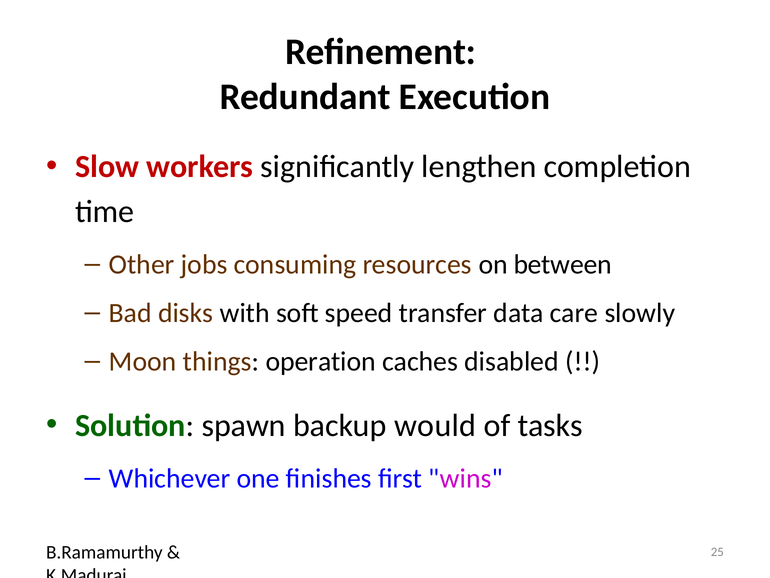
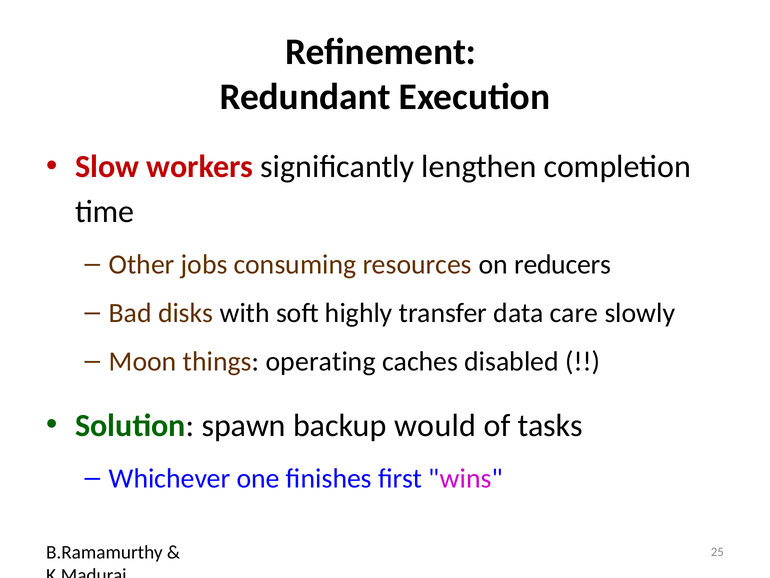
between: between -> reducers
speed: speed -> highly
operation: operation -> operating
